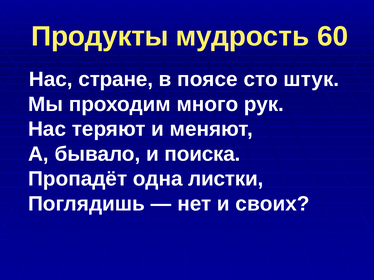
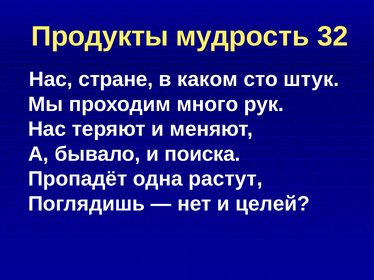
60: 60 -> 32
поясе: поясе -> каком
листки: листки -> растут
своих: своих -> целей
